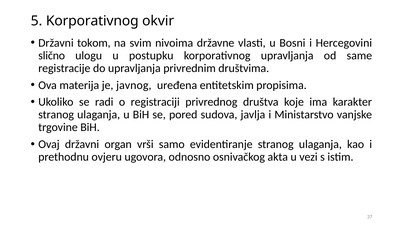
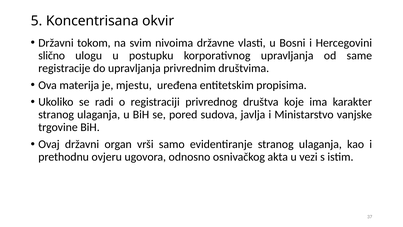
5 Korporativnog: Korporativnog -> Koncentrisana
javnog: javnog -> mjestu
